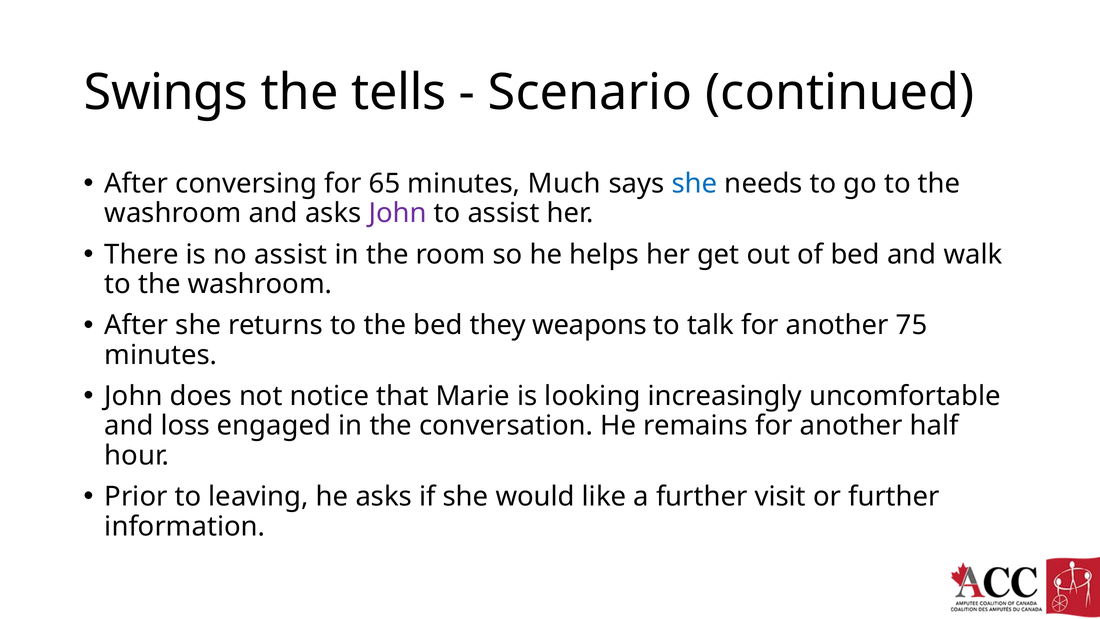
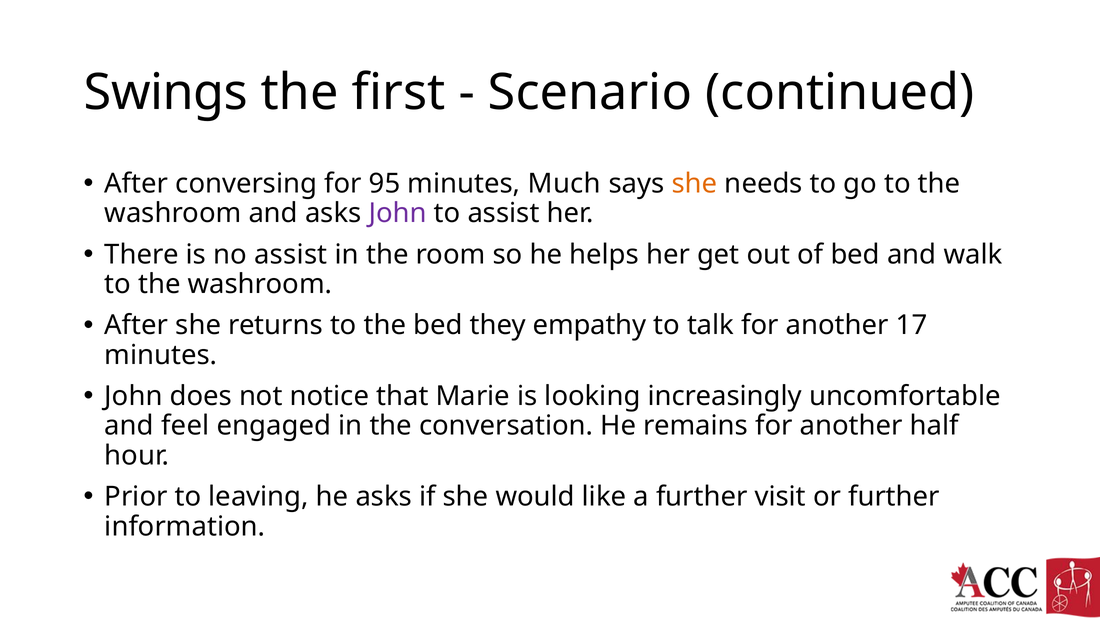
tells: tells -> first
65: 65 -> 95
she at (695, 184) colour: blue -> orange
weapons: weapons -> empathy
75: 75 -> 17
loss: loss -> feel
